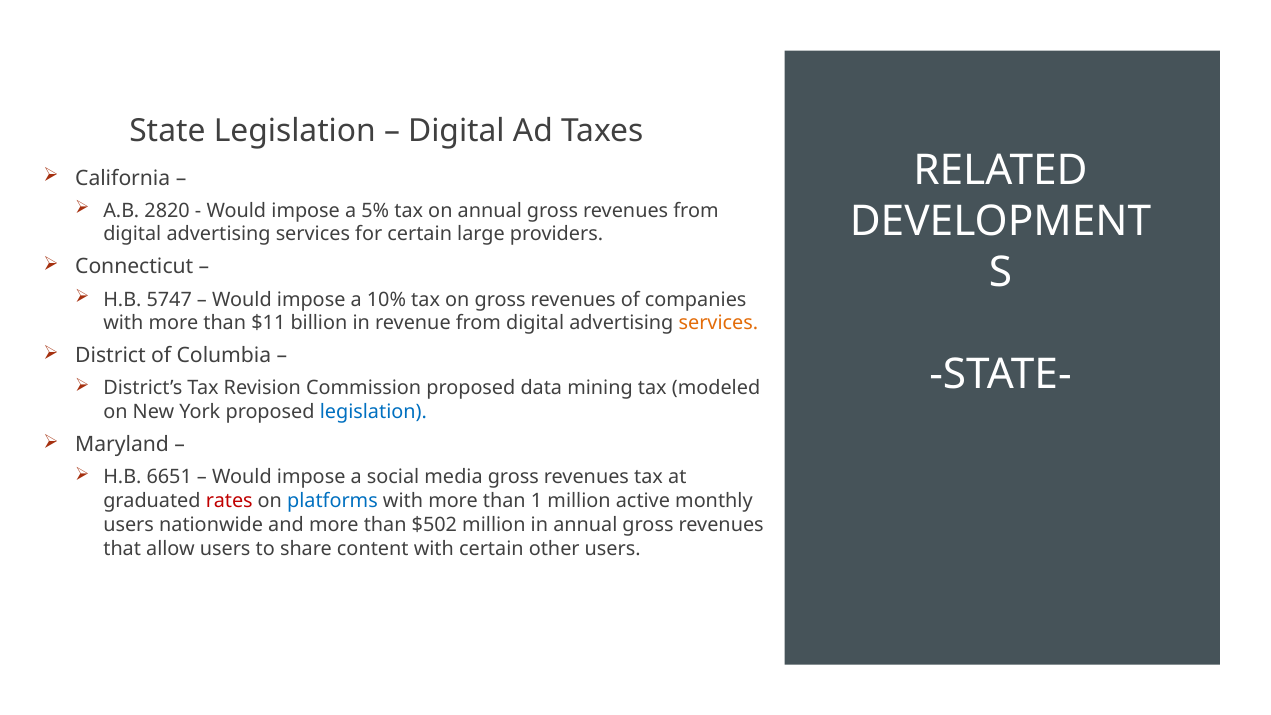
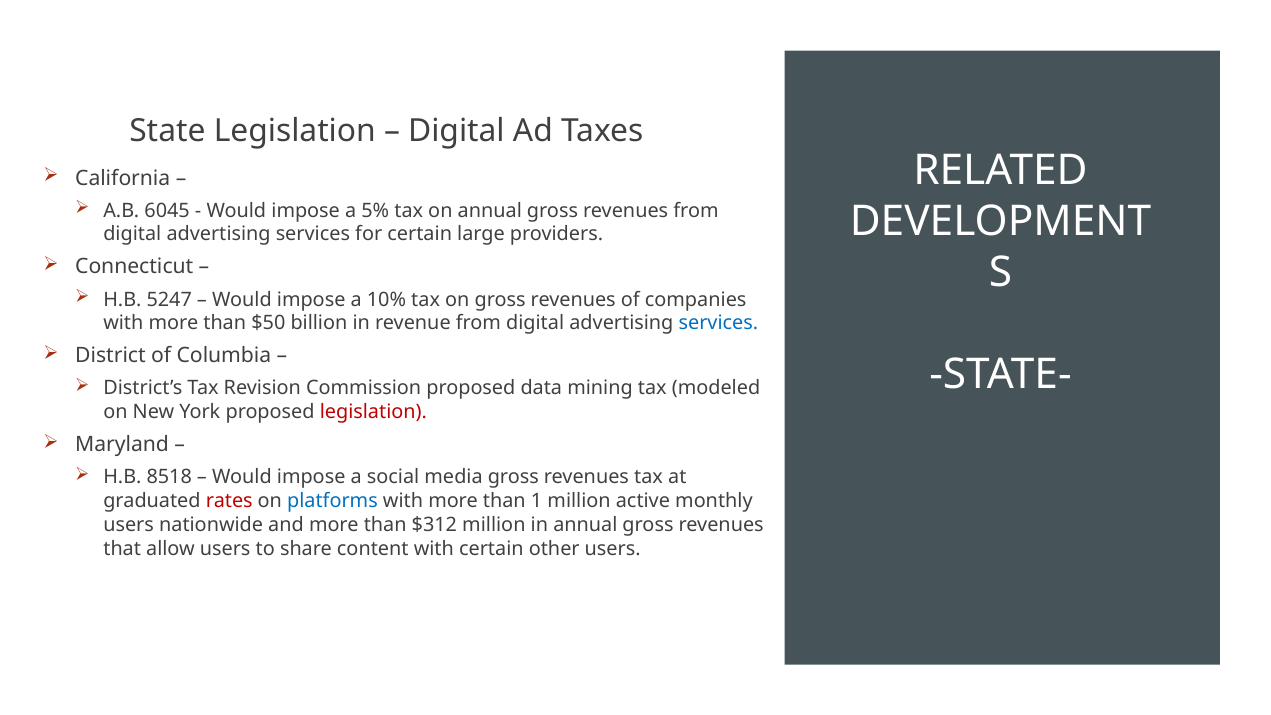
2820: 2820 -> 6045
5747: 5747 -> 5247
$11: $11 -> $50
services at (718, 323) colour: orange -> blue
legislation at (373, 412) colour: blue -> red
6651: 6651 -> 8518
$502: $502 -> $312
